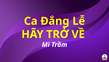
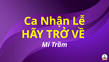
Đắng: Đắng -> Nhận
